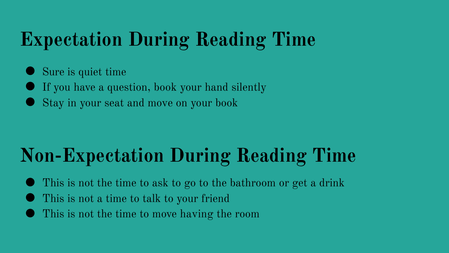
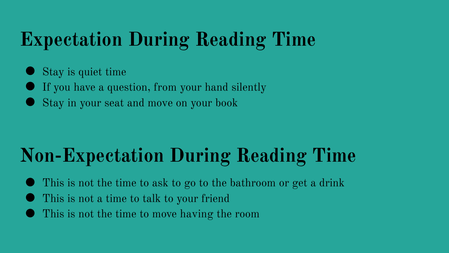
Sure at (53, 72): Sure -> Stay
question book: book -> from
